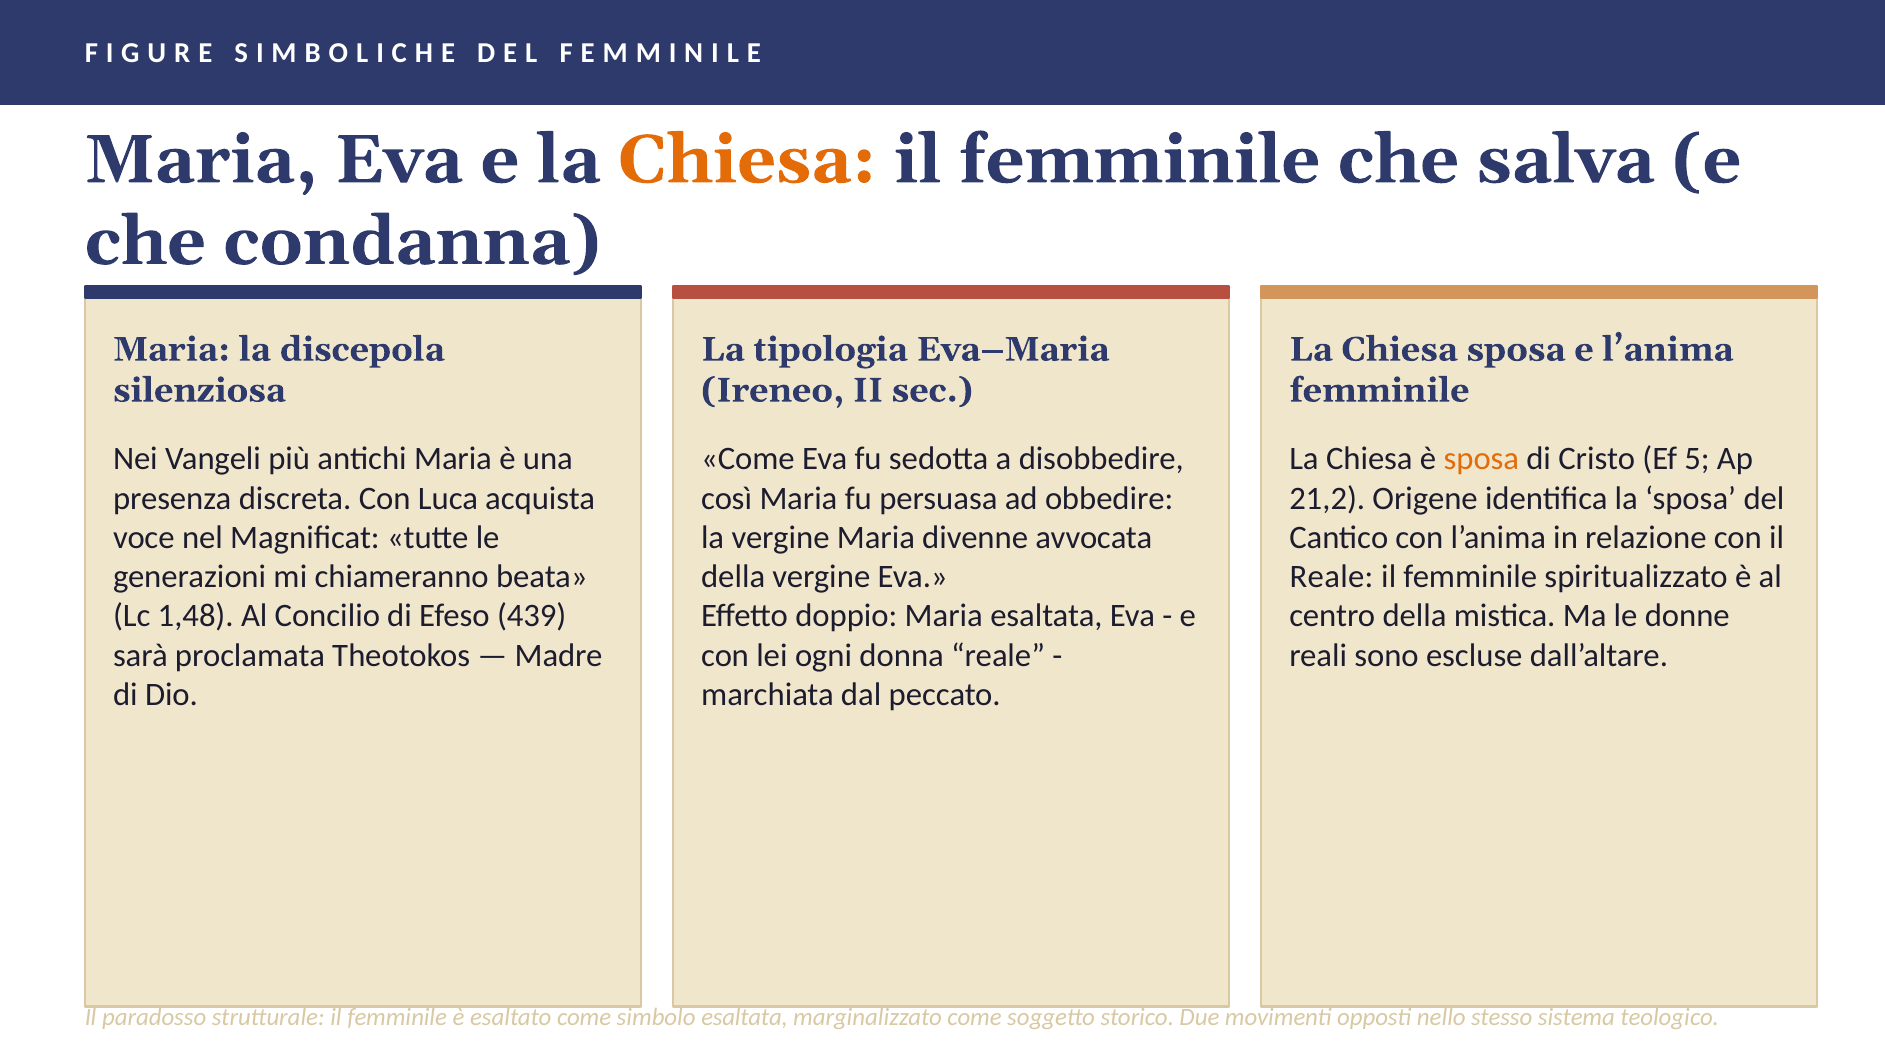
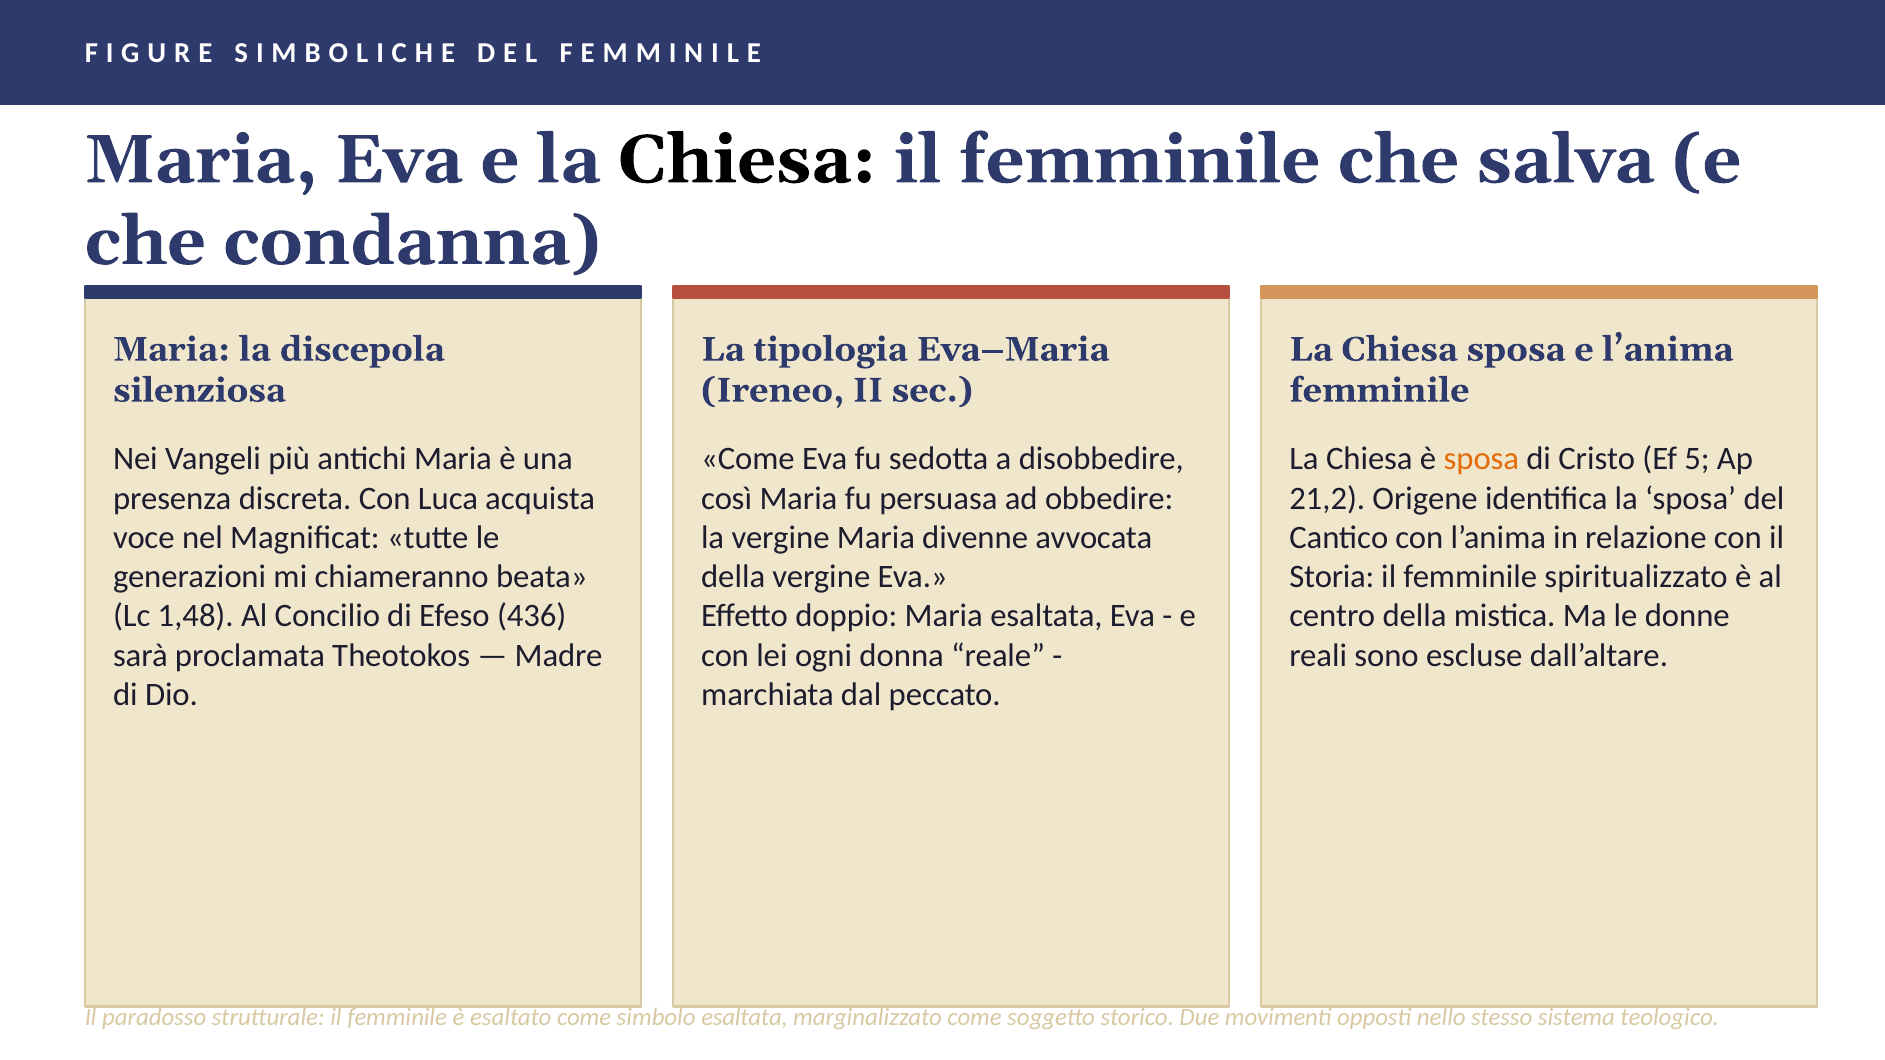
Chiesa at (747, 160) colour: orange -> black
Reale at (1332, 577): Reale -> Storia
439: 439 -> 436
